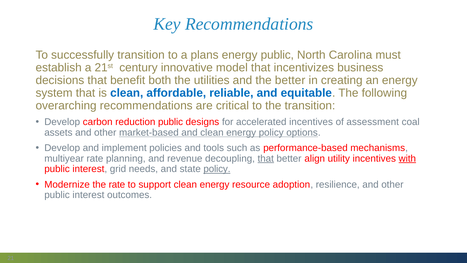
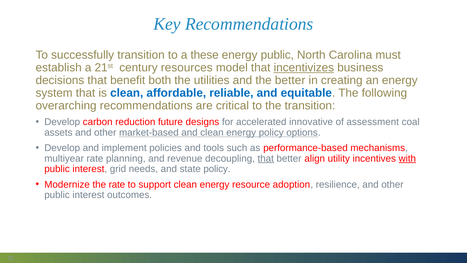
plans: plans -> these
innovative: innovative -> resources
incentivizes underline: none -> present
reduction public: public -> future
accelerated incentives: incentives -> innovative
policy at (217, 169) underline: present -> none
